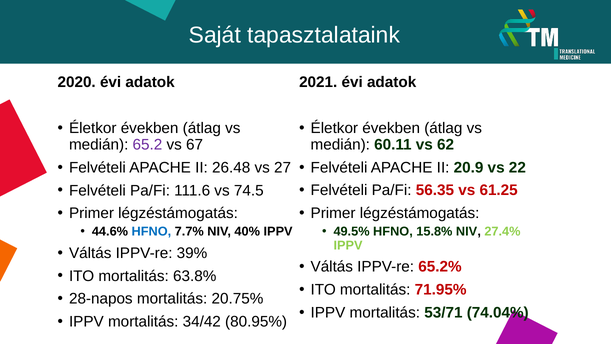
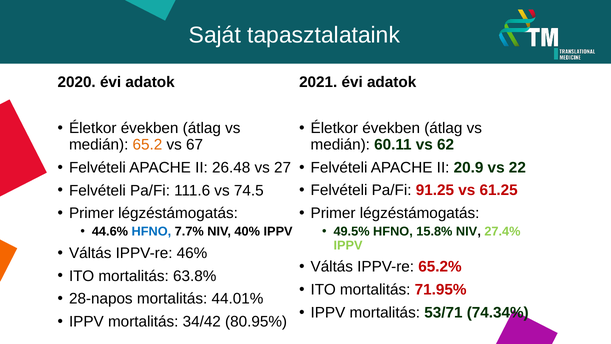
65.2 colour: purple -> orange
56.35: 56.35 -> 91.25
39%: 39% -> 46%
20.75%: 20.75% -> 44.01%
74.04%: 74.04% -> 74.34%
